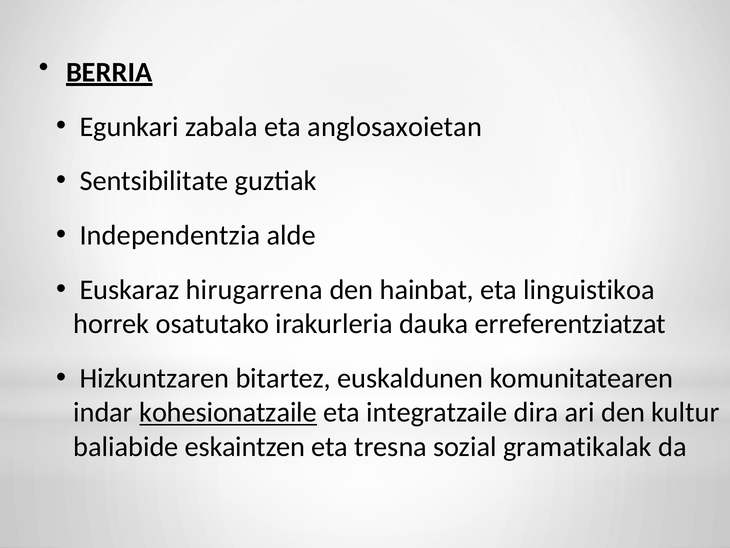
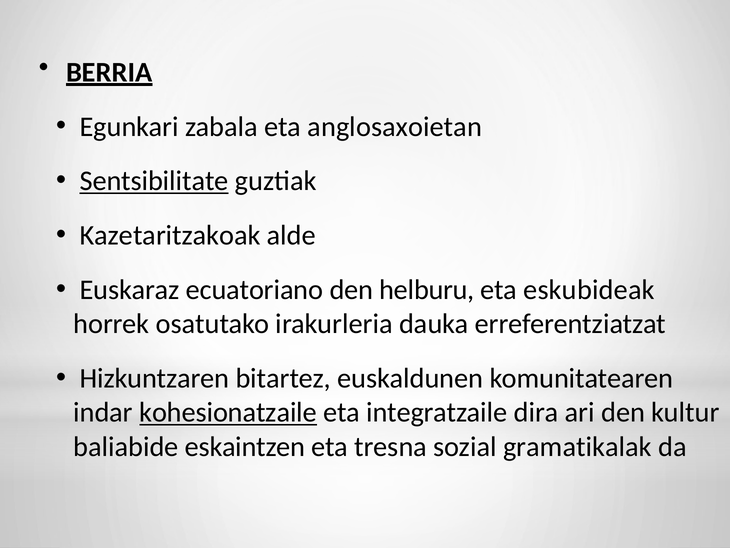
Sentsibilitate underline: none -> present
Independentzia: Independentzia -> Kazetaritzakoak
hirugarrena: hirugarrena -> ecuatoriano
hainbat: hainbat -> helburu
linguistikoa: linguistikoa -> eskubideak
